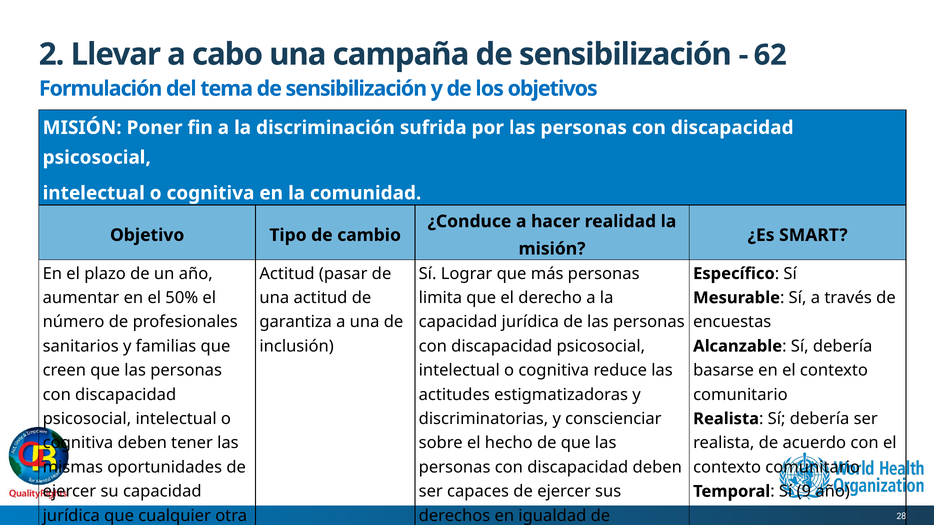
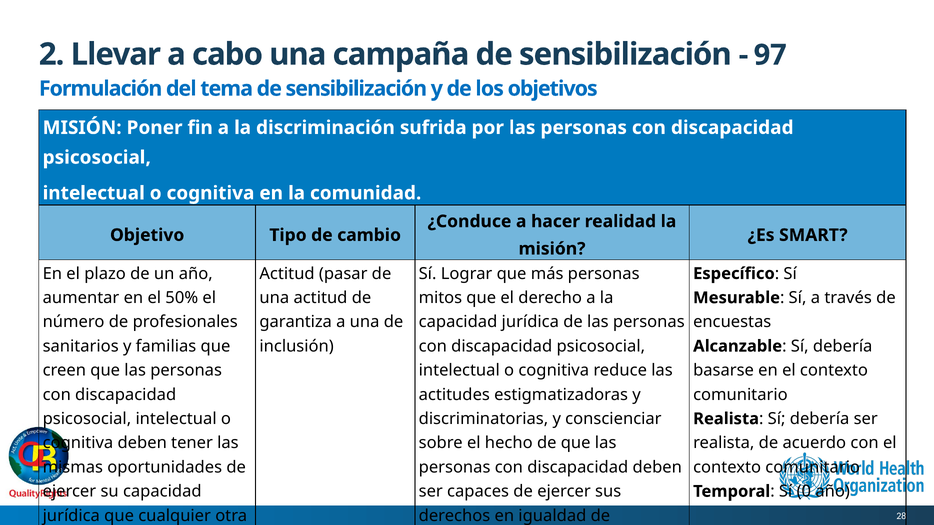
62: 62 -> 97
limita: limita -> mitos
9: 9 -> 0
